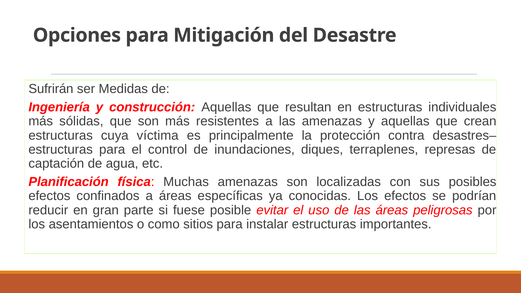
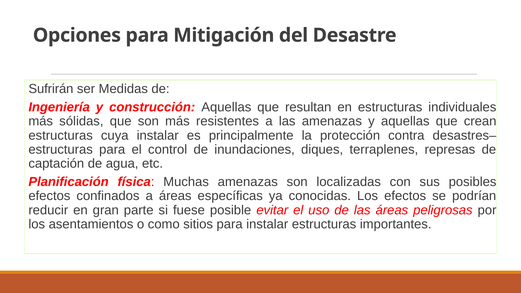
cuya víctima: víctima -> instalar
